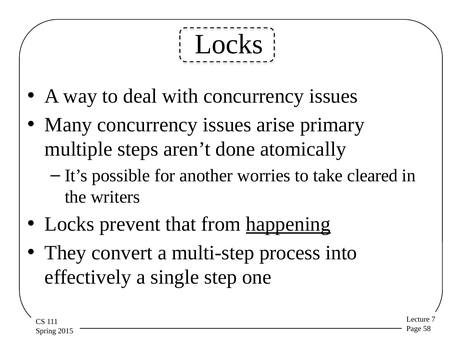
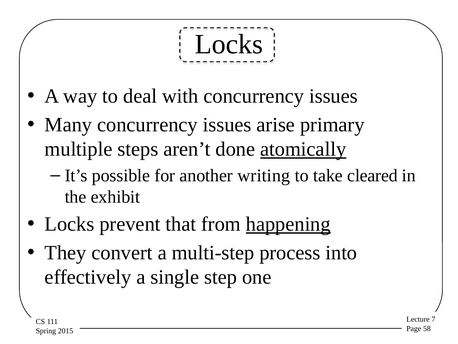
atomically underline: none -> present
worries: worries -> writing
writers: writers -> exhibit
